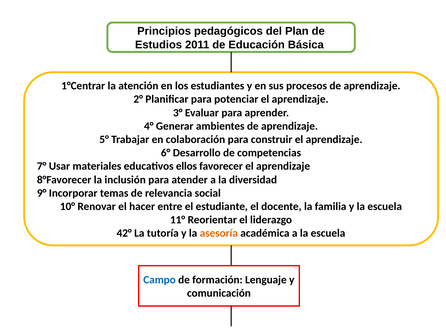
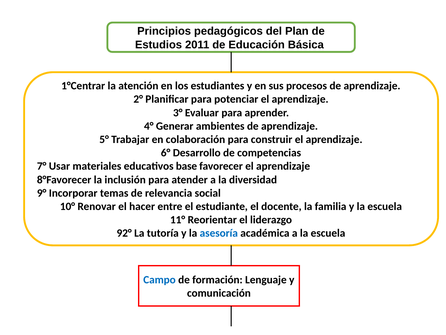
ellos: ellos -> base
42°: 42° -> 92°
asesoría colour: orange -> blue
